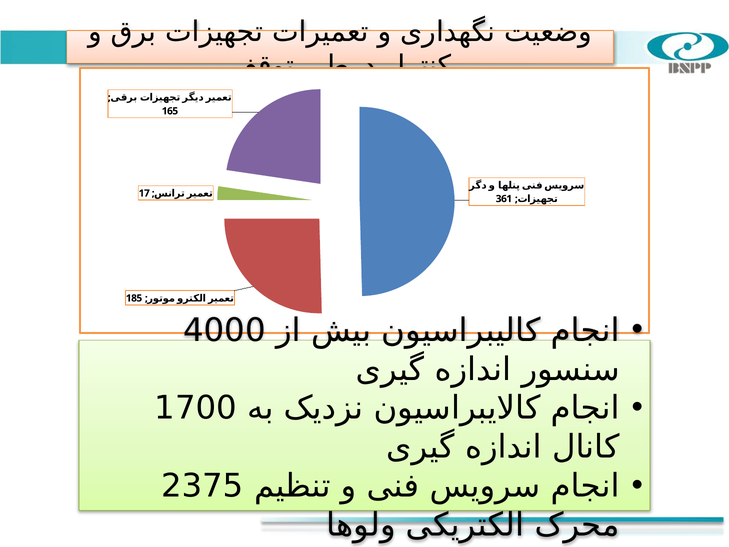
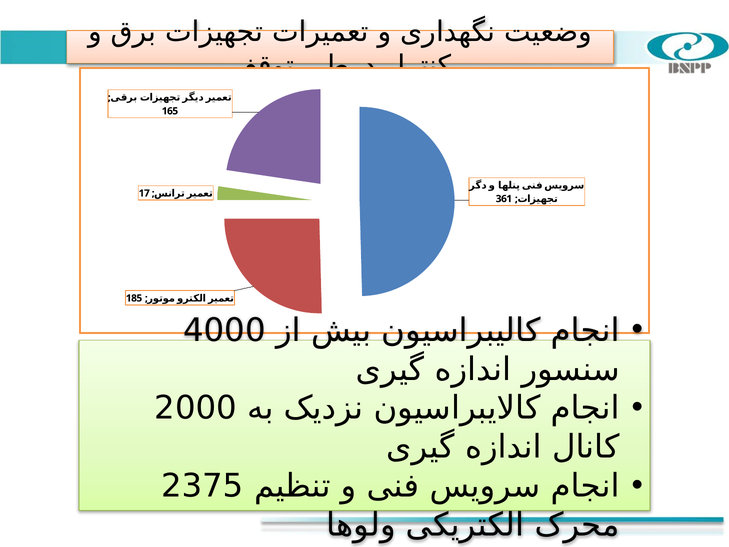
1700: 1700 -> 2000
